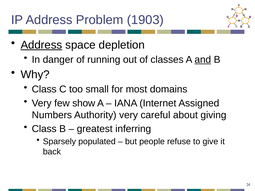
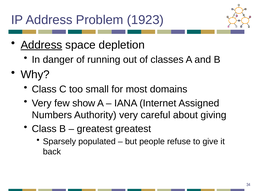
1903: 1903 -> 1923
and underline: present -> none
greatest inferring: inferring -> greatest
